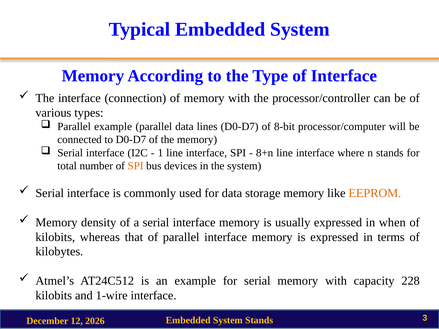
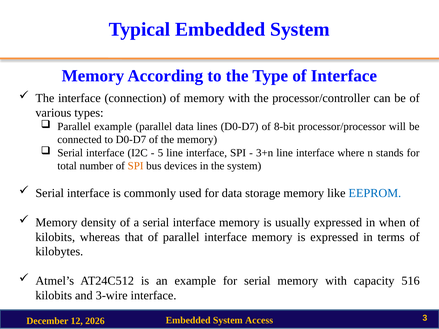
processor/computer: processor/computer -> processor/processor
1: 1 -> 5
8+n: 8+n -> 3+n
EEPROM colour: orange -> blue
228: 228 -> 516
1-wire: 1-wire -> 3-wire
System Stands: Stands -> Access
